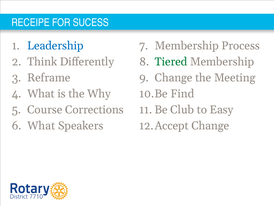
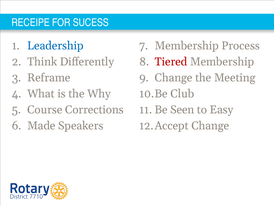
Tiered colour: green -> red
Find: Find -> Club
Club: Club -> Seen
What at (41, 125): What -> Made
